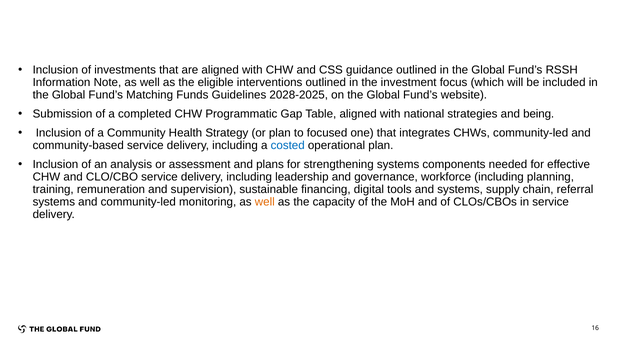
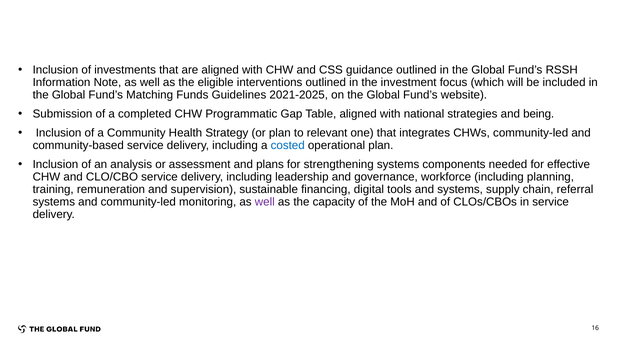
2028-2025: 2028-2025 -> 2021-2025
focused: focused -> relevant
well at (265, 202) colour: orange -> purple
